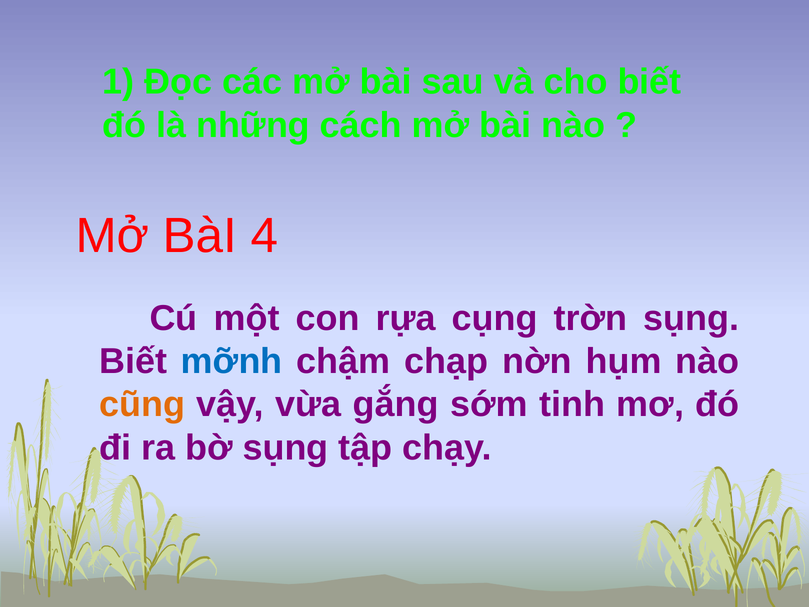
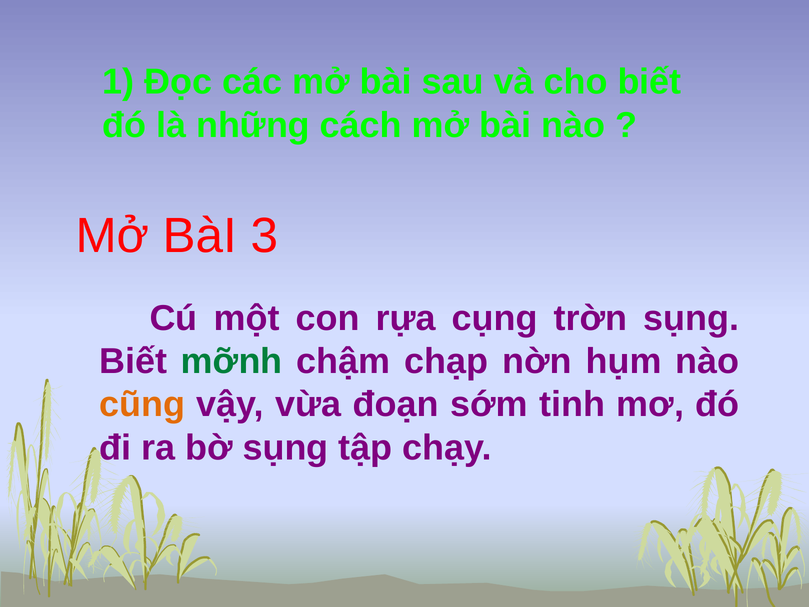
4: 4 -> 3
mỡnh colour: blue -> green
gắng: gắng -> đoạn
